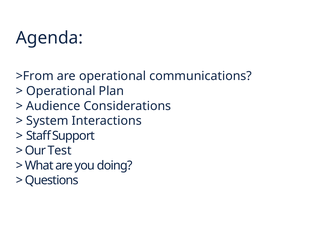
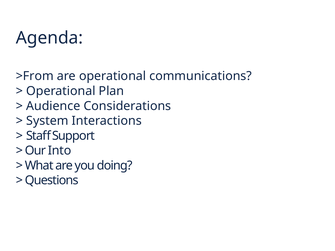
Test: Test -> Into
